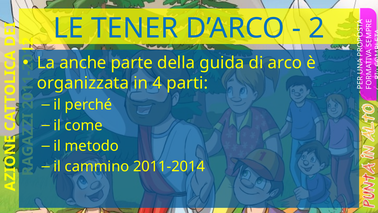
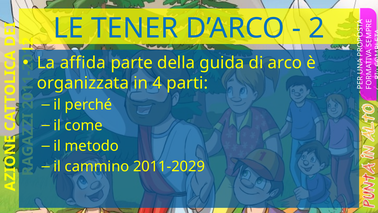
anche: anche -> affida
2011-2014: 2011-2014 -> 2011-2029
